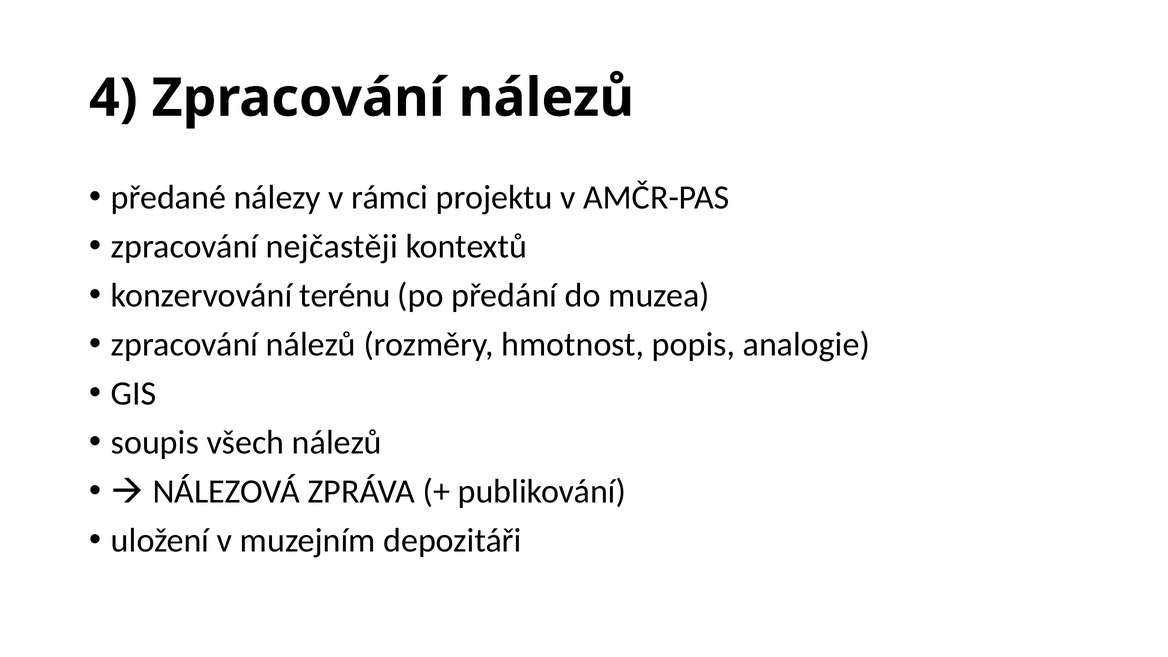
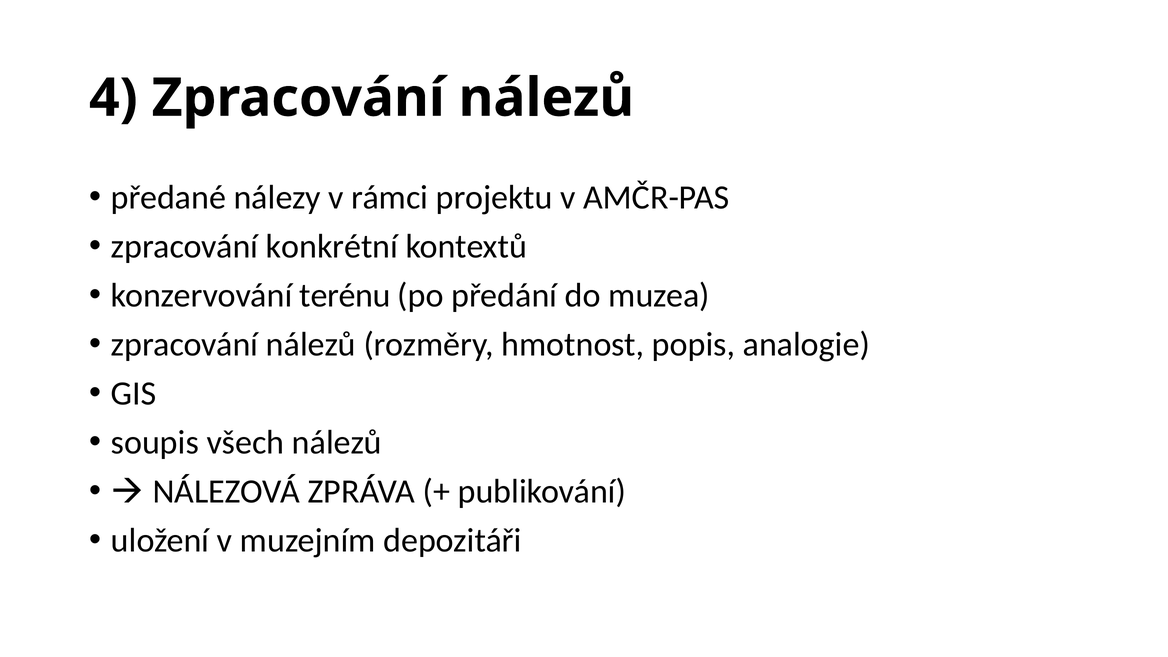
nejčastěji: nejčastěji -> konkrétní
